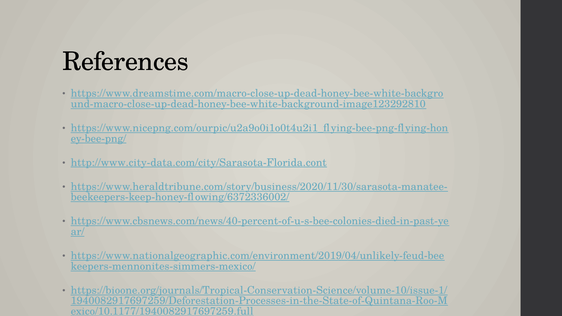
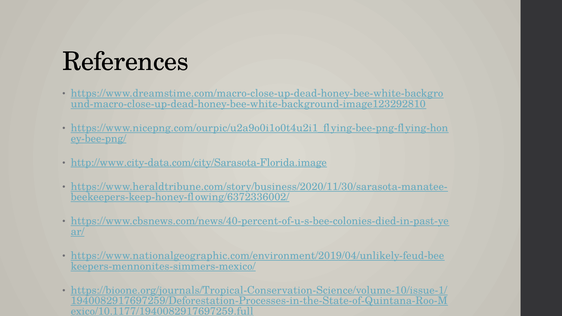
http://www.city-data.com/city/Sarasota-Florida.cont: http://www.city-data.com/city/Sarasota-Florida.cont -> http://www.city-data.com/city/Sarasota-Florida.image
